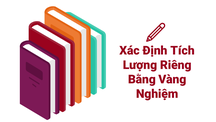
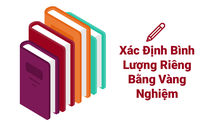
Tích: Tích -> Bình
